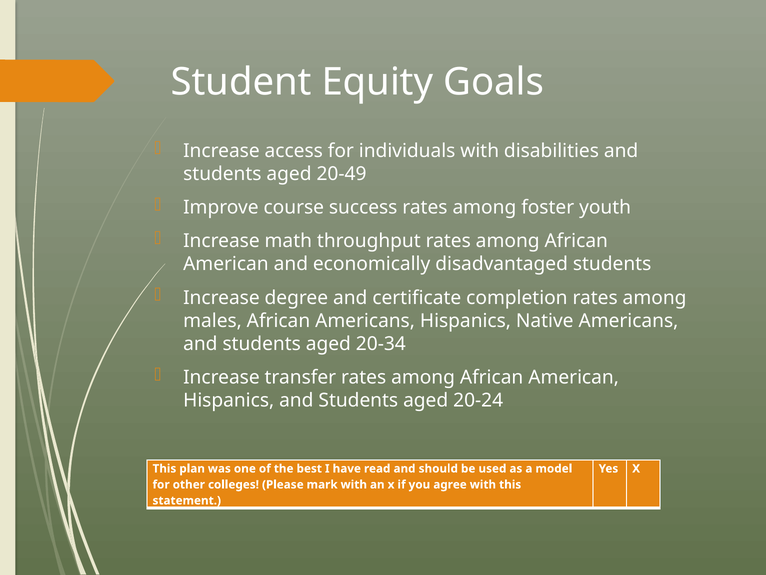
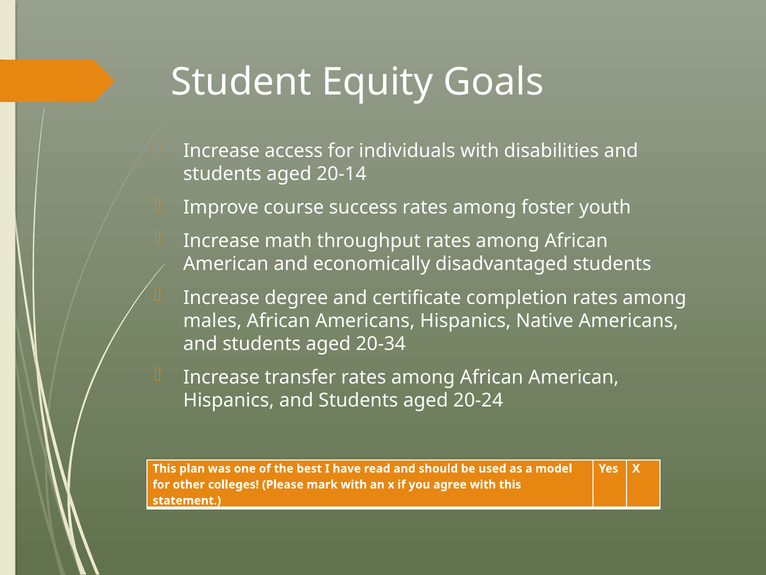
20-49: 20-49 -> 20-14
